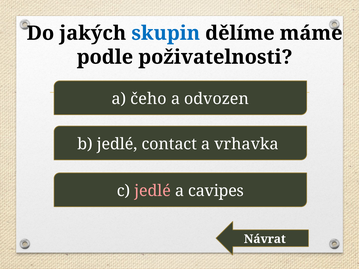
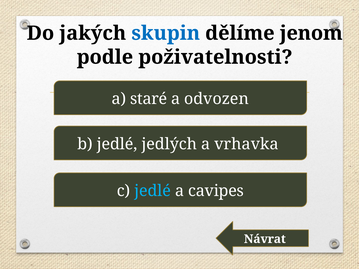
máme: máme -> jenom
čeho: čeho -> staré
contact: contact -> jedlých
jedlé at (153, 191) colour: pink -> light blue
